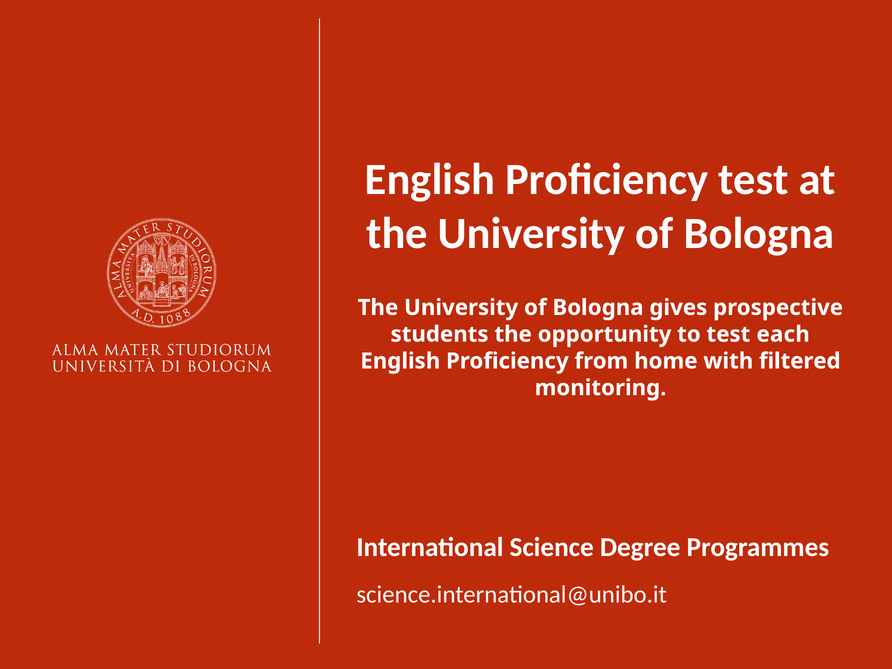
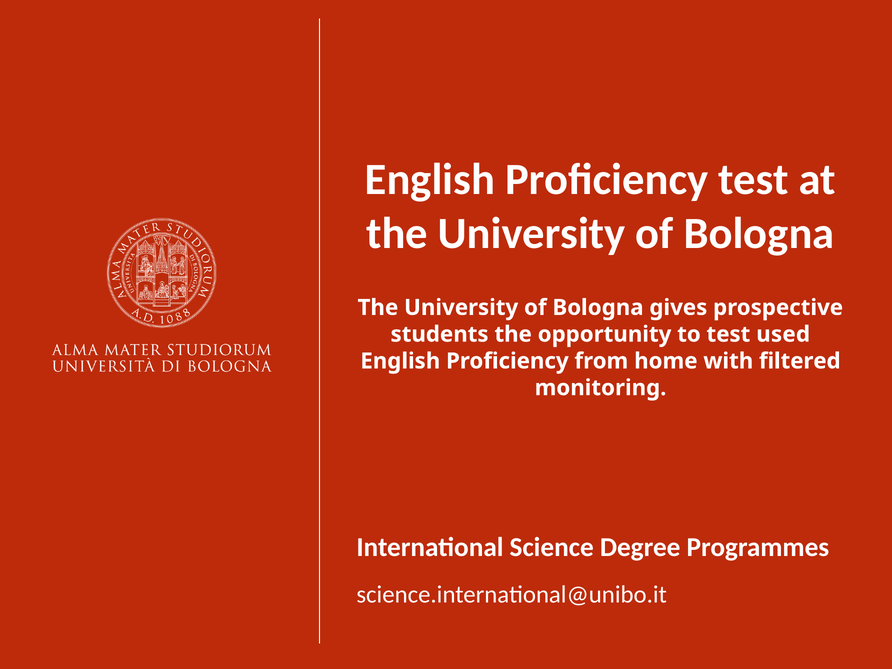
each: each -> used
